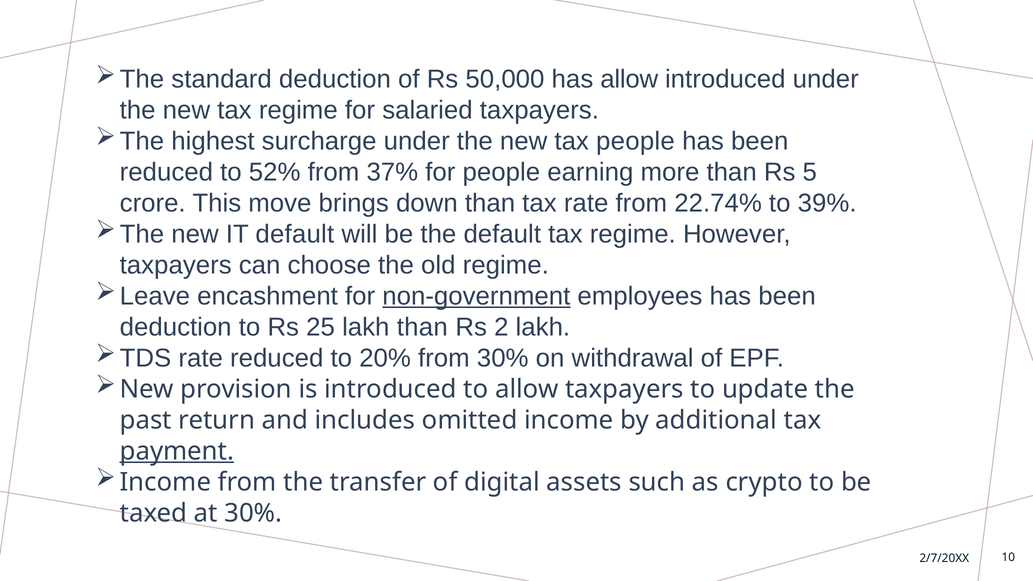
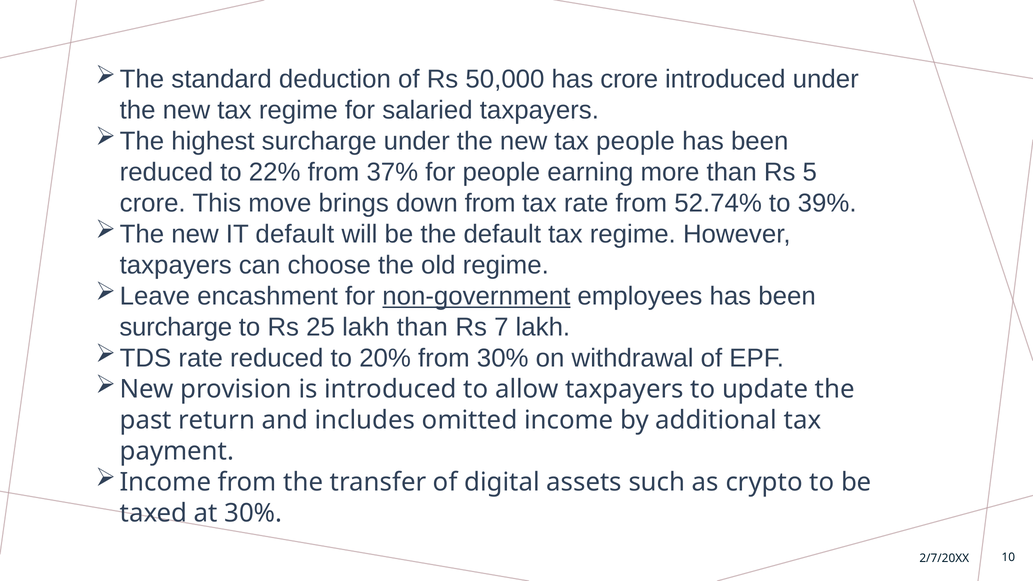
has allow: allow -> crore
52%: 52% -> 22%
down than: than -> from
22.74%: 22.74% -> 52.74%
deduction at (176, 327): deduction -> surcharge
2: 2 -> 7
payment underline: present -> none
